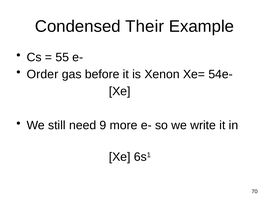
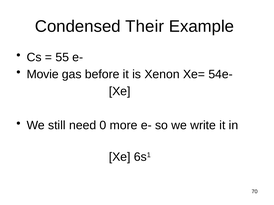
Order: Order -> Movie
9: 9 -> 0
